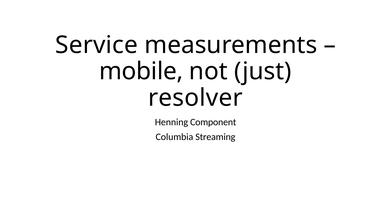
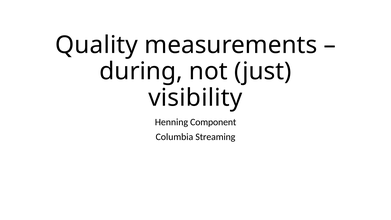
Service: Service -> Quality
mobile: mobile -> during
resolver: resolver -> visibility
